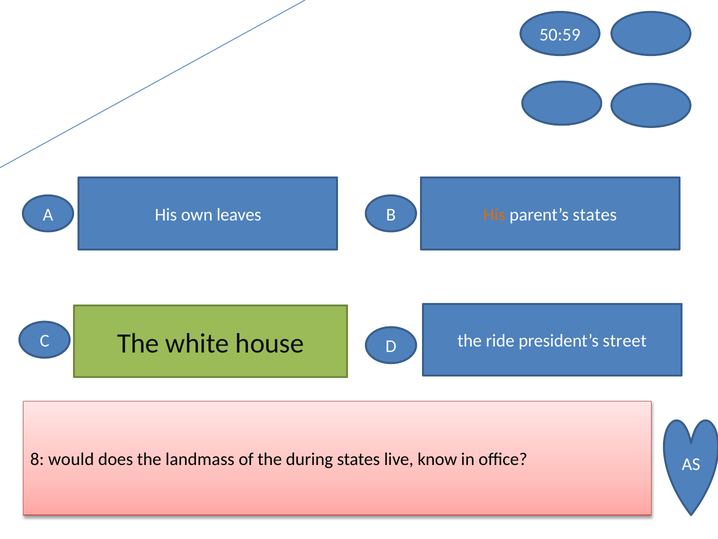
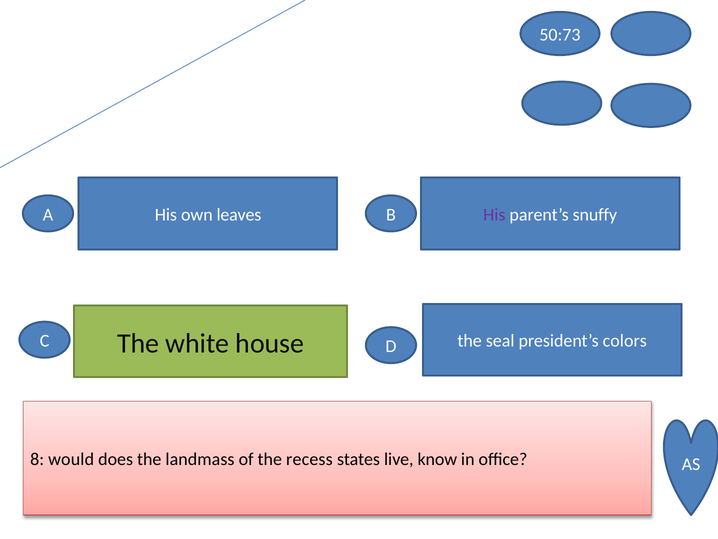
50:59: 50:59 -> 50:73
His at (494, 214) colour: orange -> purple
parent’s states: states -> snuffy
ride: ride -> seal
street: street -> colors
during: during -> recess
